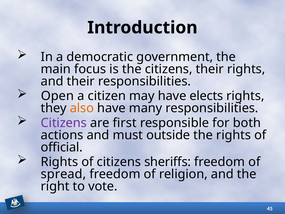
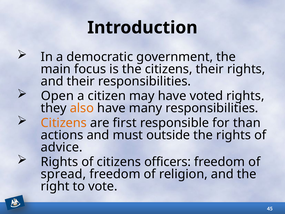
elects: elects -> voted
Citizens at (64, 123) colour: purple -> orange
both: both -> than
official: official -> advice
sheriffs: sheriffs -> officers
